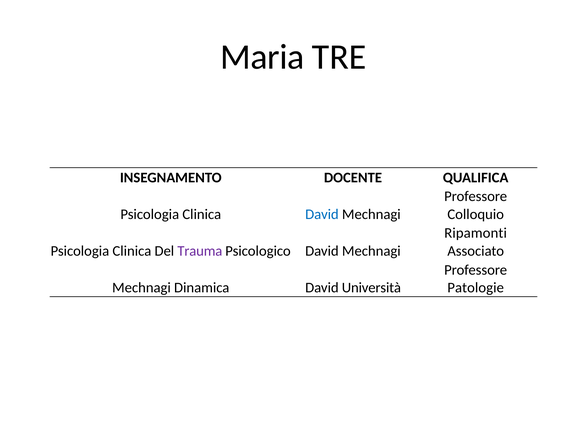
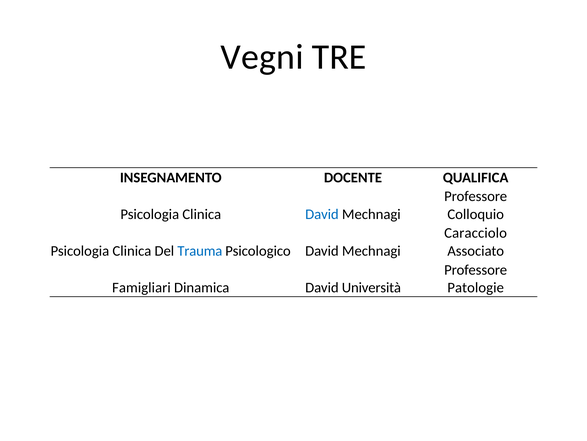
Maria: Maria -> Vegni
Ripamonti: Ripamonti -> Caracciolo
Trauma colour: purple -> blue
Mechnagi at (141, 287): Mechnagi -> Famigliari
